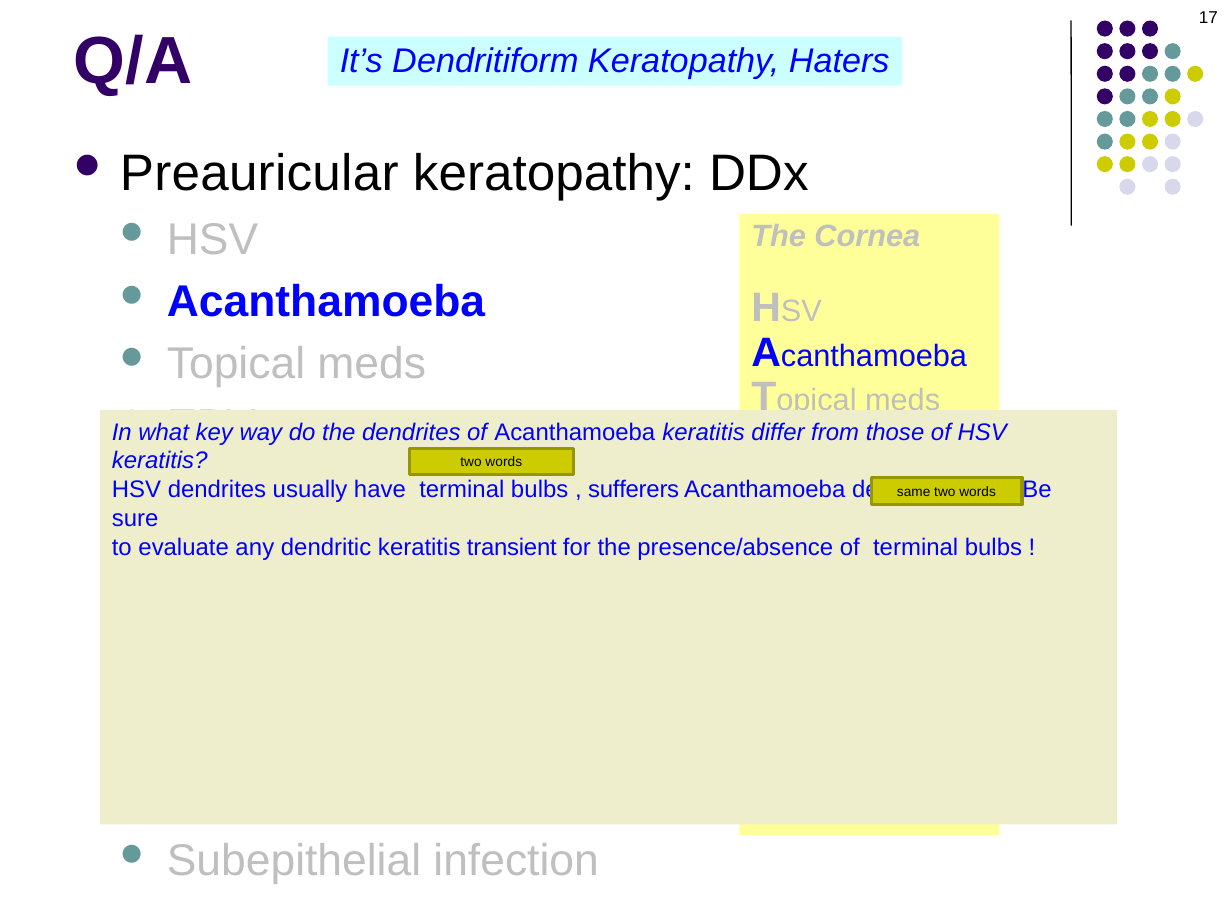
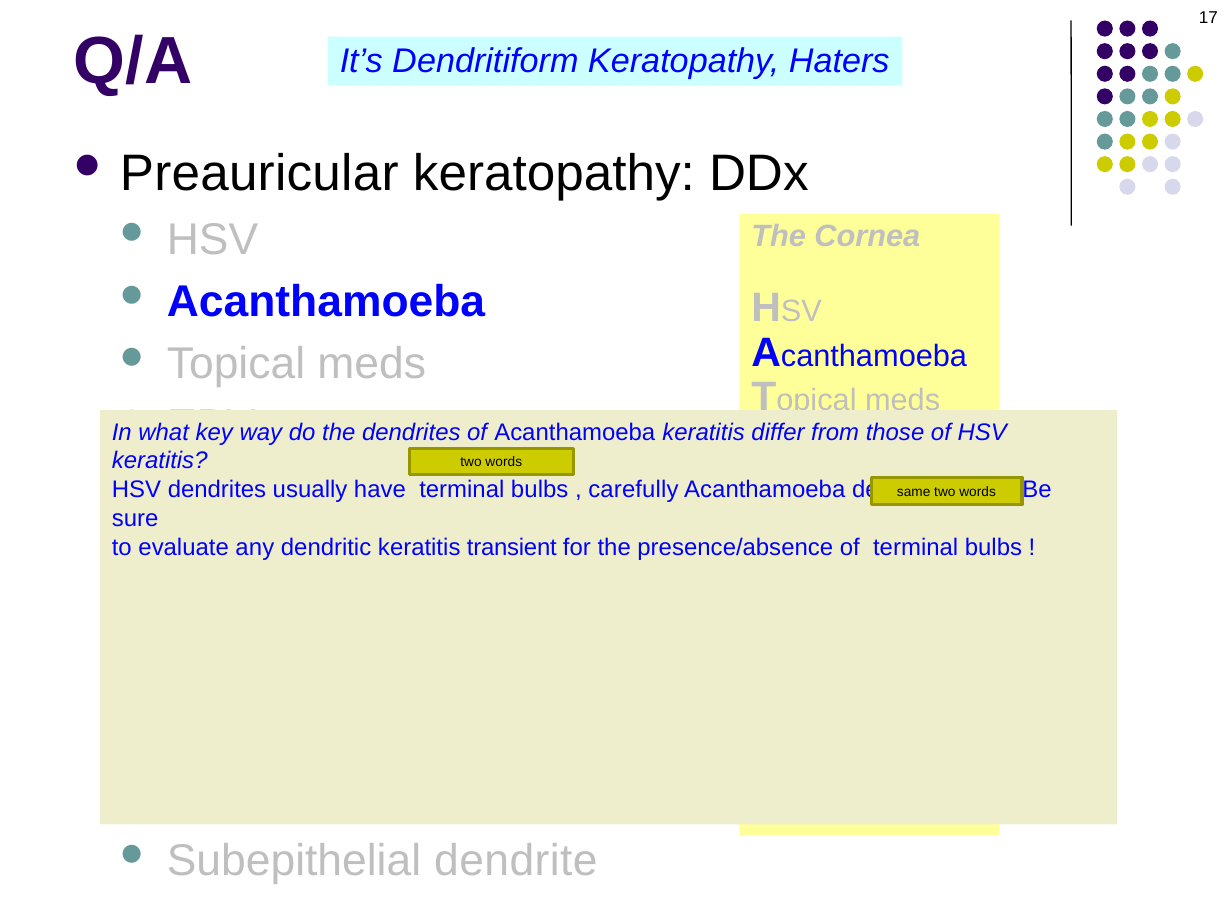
sufferers: sufferers -> carefully
infection: infection -> dendrite
